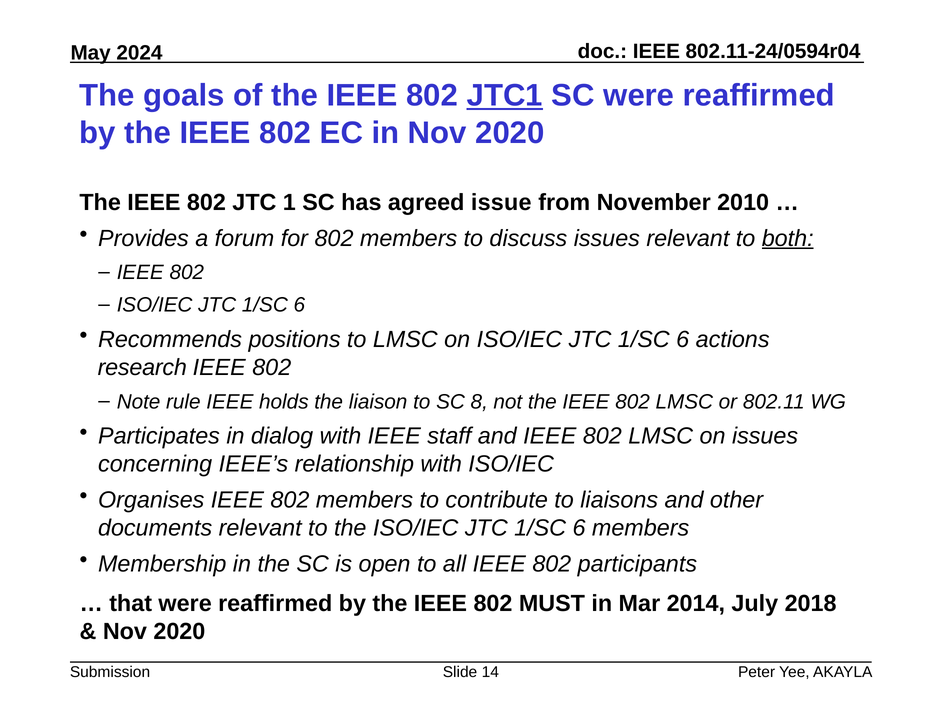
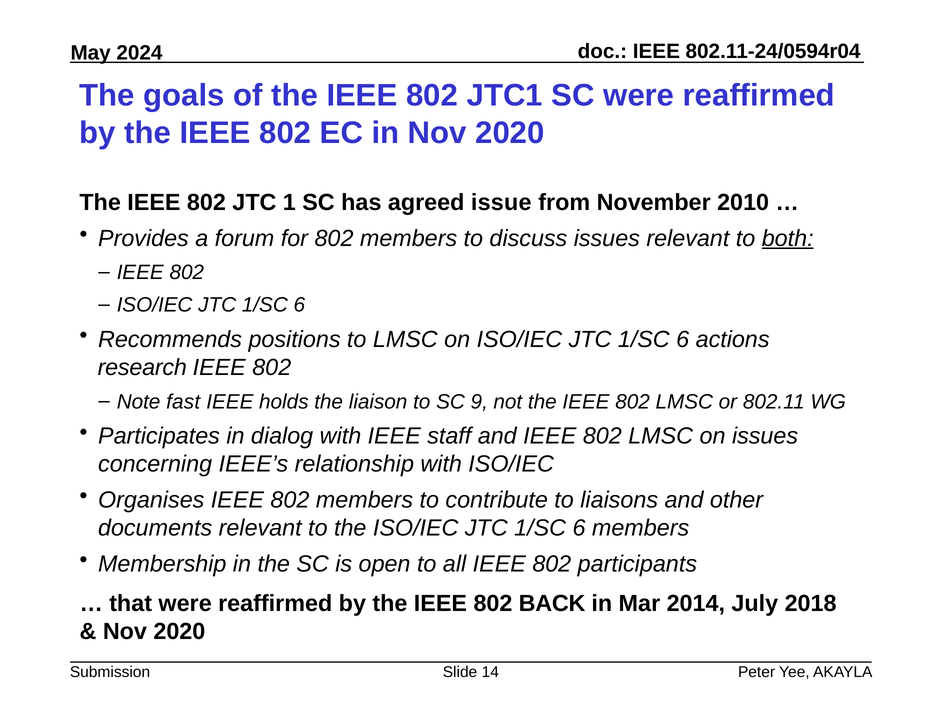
JTC1 underline: present -> none
rule: rule -> fast
8: 8 -> 9
MUST: MUST -> BACK
